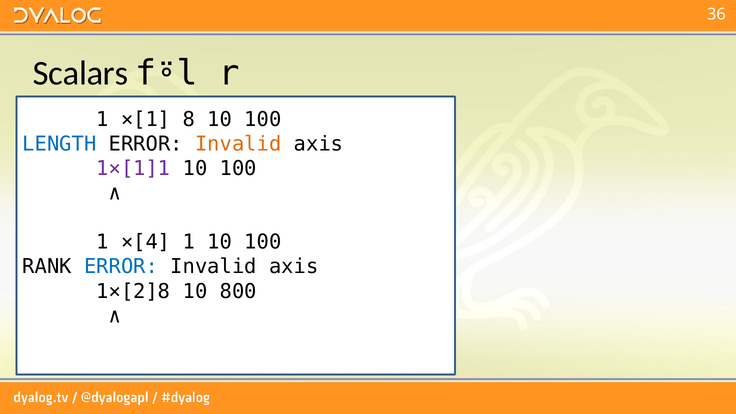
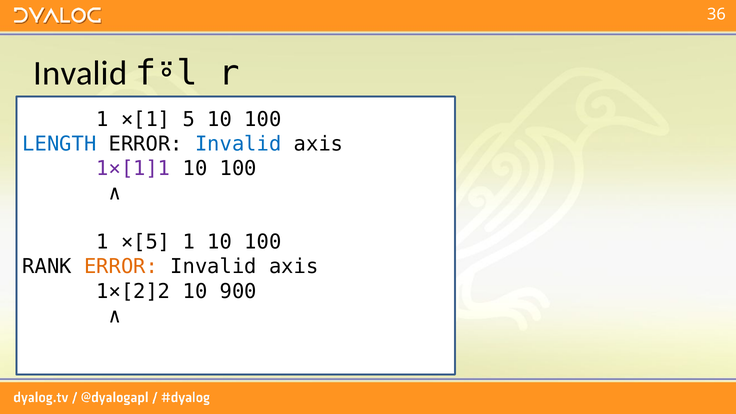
Scalars at (81, 73): Scalars -> Invalid
8: 8 -> 5
Invalid at (238, 144) colour: orange -> blue
×[4: ×[4 -> ×[5
ERROR at (121, 267) colour: blue -> orange
1×[2]8: 1×[2]8 -> 1×[2]2
800: 800 -> 900
